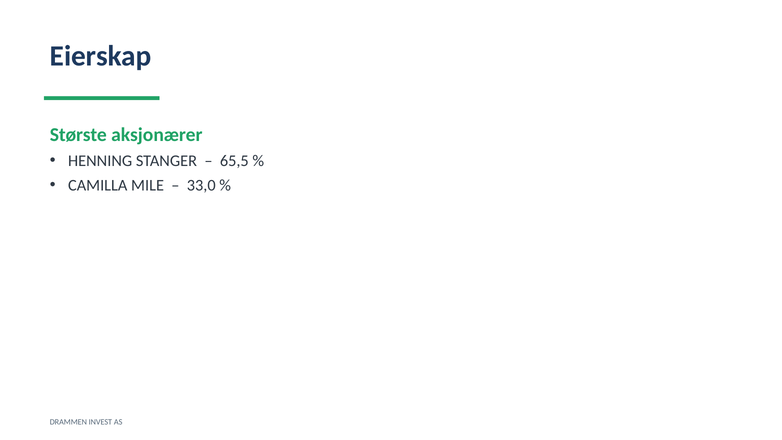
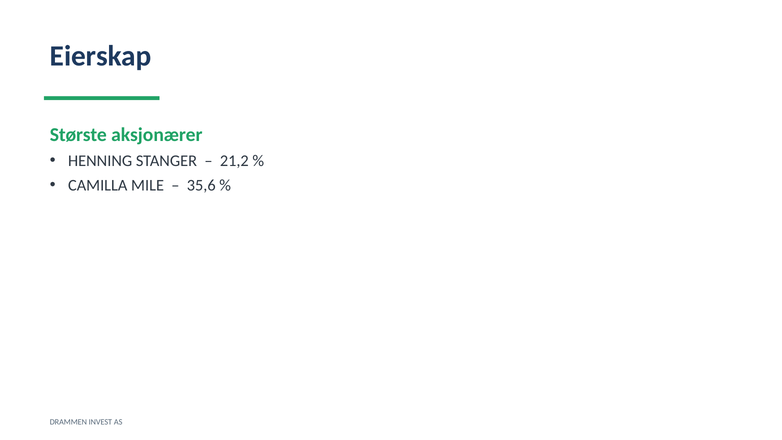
65,5: 65,5 -> 21,2
33,0: 33,0 -> 35,6
